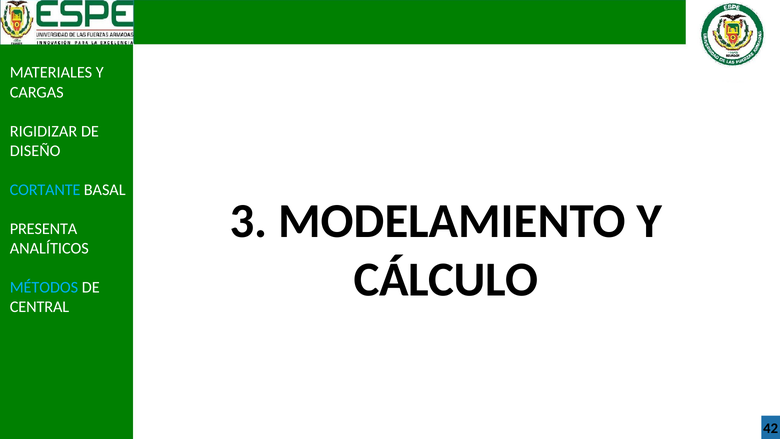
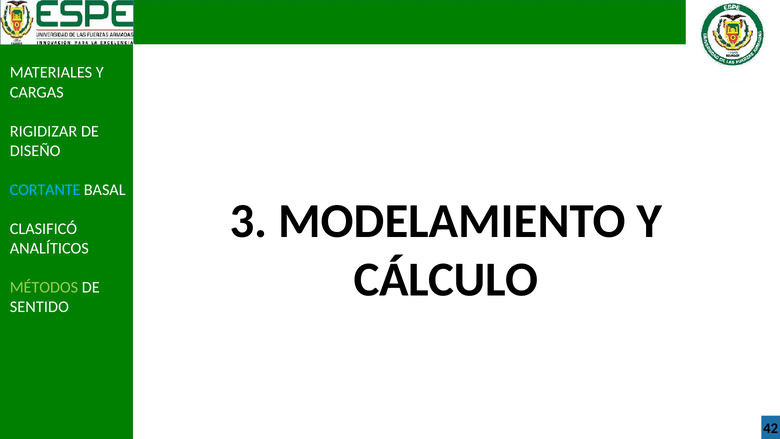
PRESENTA: PRESENTA -> CLASIFICÓ
MÉTODOS colour: light blue -> light green
CENTRAL: CENTRAL -> SENTIDO
